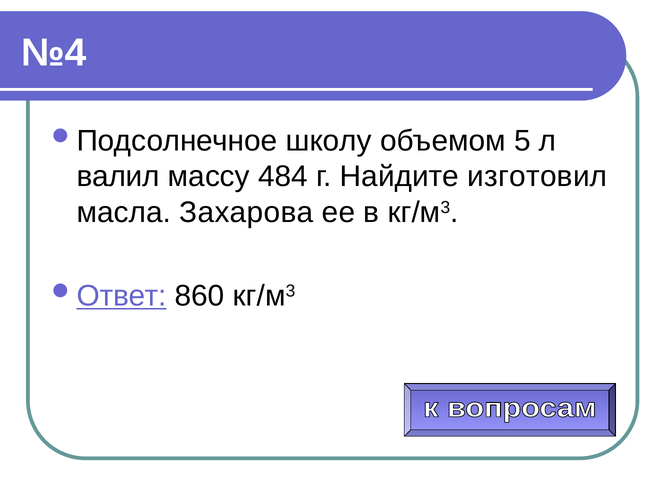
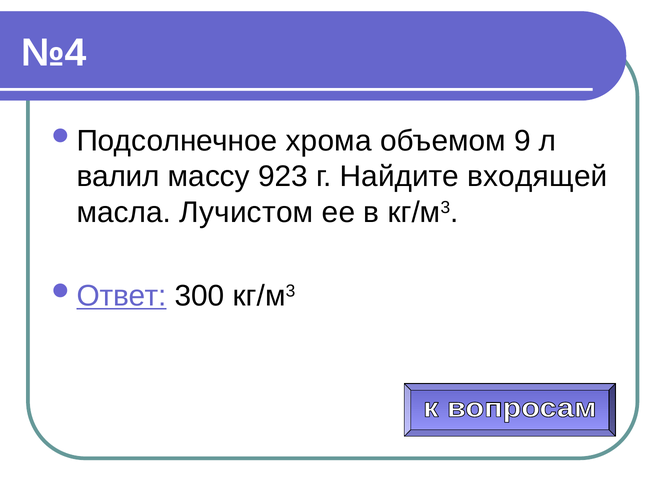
школу: школу -> хрома
5: 5 -> 9
484: 484 -> 923
изготовил: изготовил -> входящей
Захарова: Захарова -> Лучистом
860: 860 -> 300
